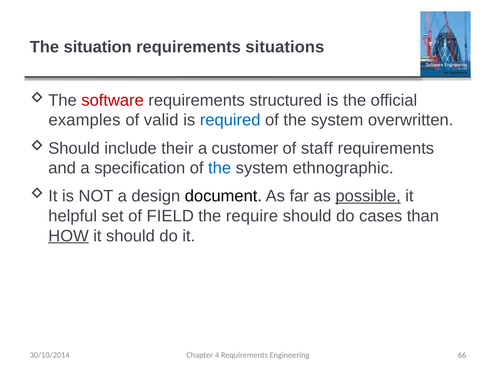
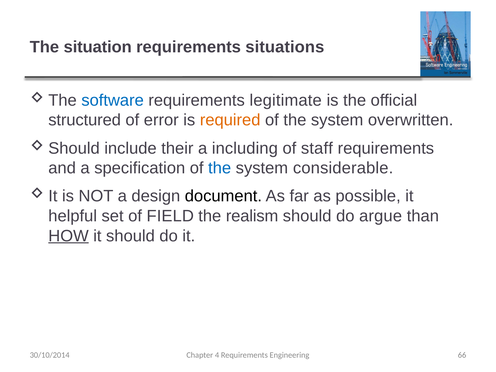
software colour: red -> blue
structured: structured -> legitimate
examples: examples -> structured
valid: valid -> error
required colour: blue -> orange
customer: customer -> including
ethnographic: ethnographic -> considerable
possible underline: present -> none
require: require -> realism
cases: cases -> argue
